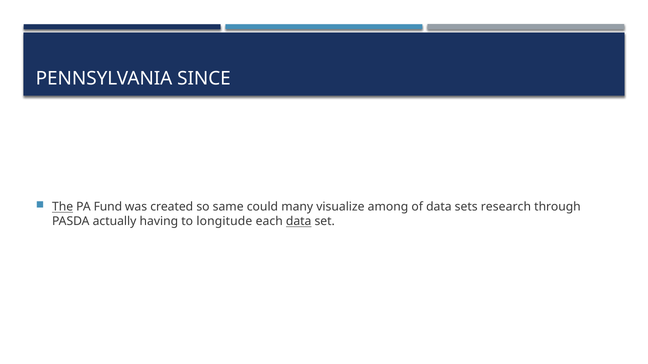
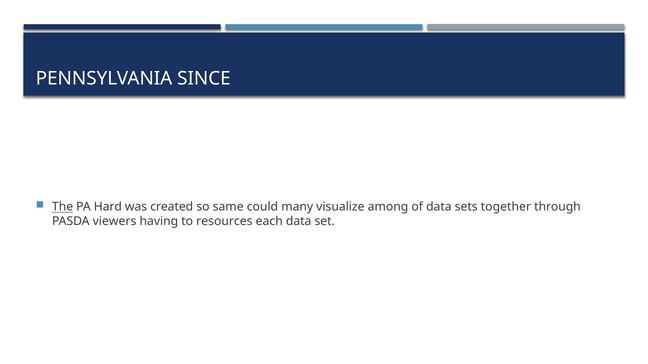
Fund: Fund -> Hard
research: research -> together
actually: actually -> viewers
longitude: longitude -> resources
data at (299, 222) underline: present -> none
